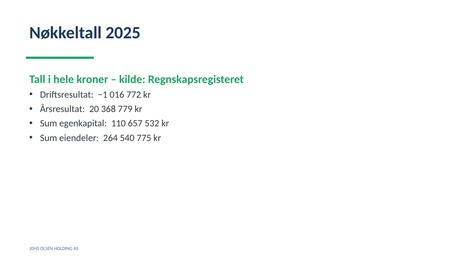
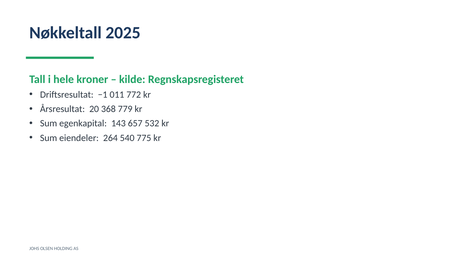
016: 016 -> 011
110: 110 -> 143
